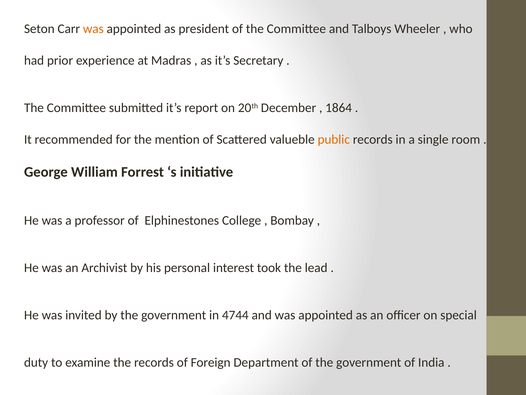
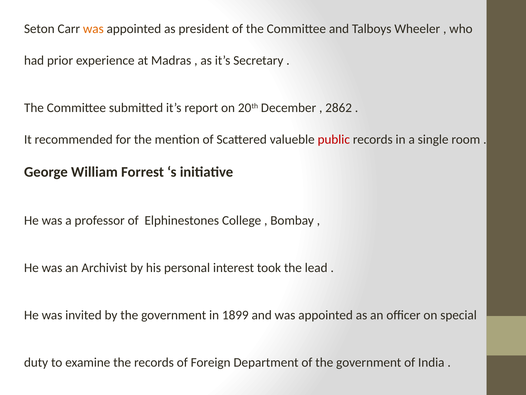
1864: 1864 -> 2862
public colour: orange -> red
4744: 4744 -> 1899
